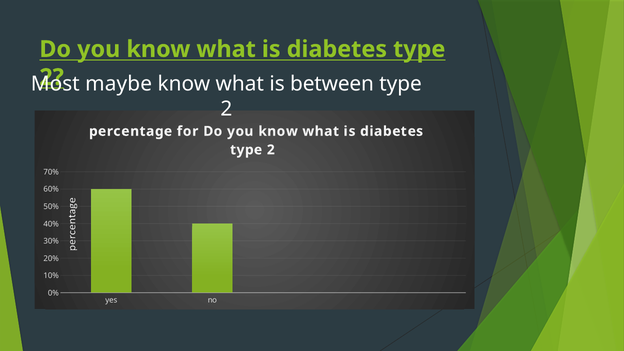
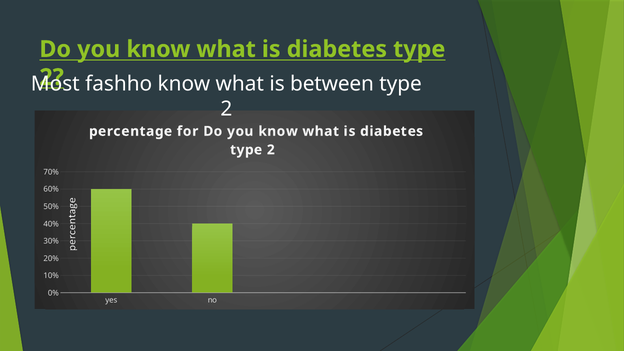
maybe: maybe -> fashho
